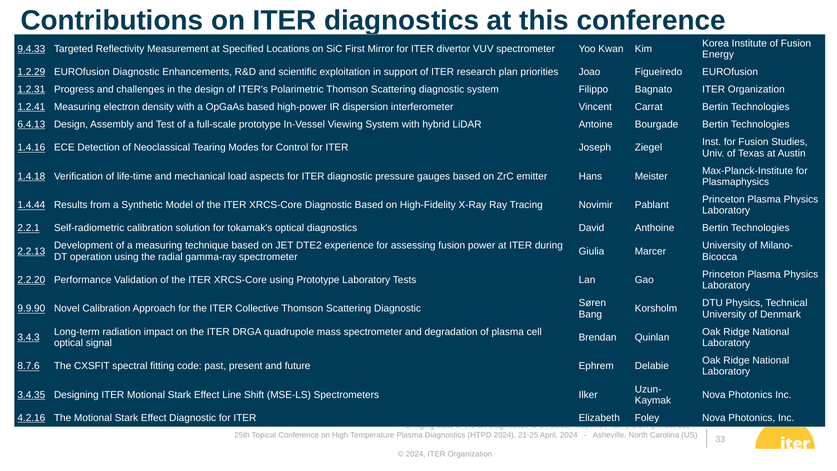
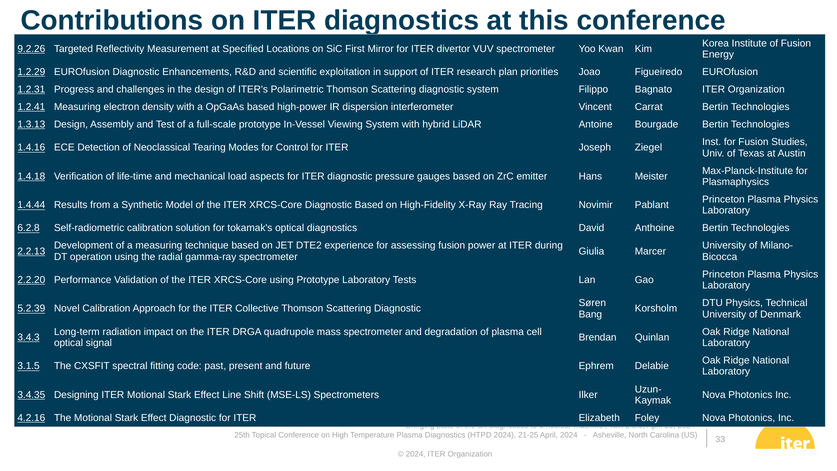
9.4.33: 9.4.33 -> 9.2.26
6.4.13: 6.4.13 -> 1.3.13
2.2.1: 2.2.1 -> 6.2.8
9.9.90: 9.9.90 -> 5.2.39
8.7.6: 8.7.6 -> 3.1.5
